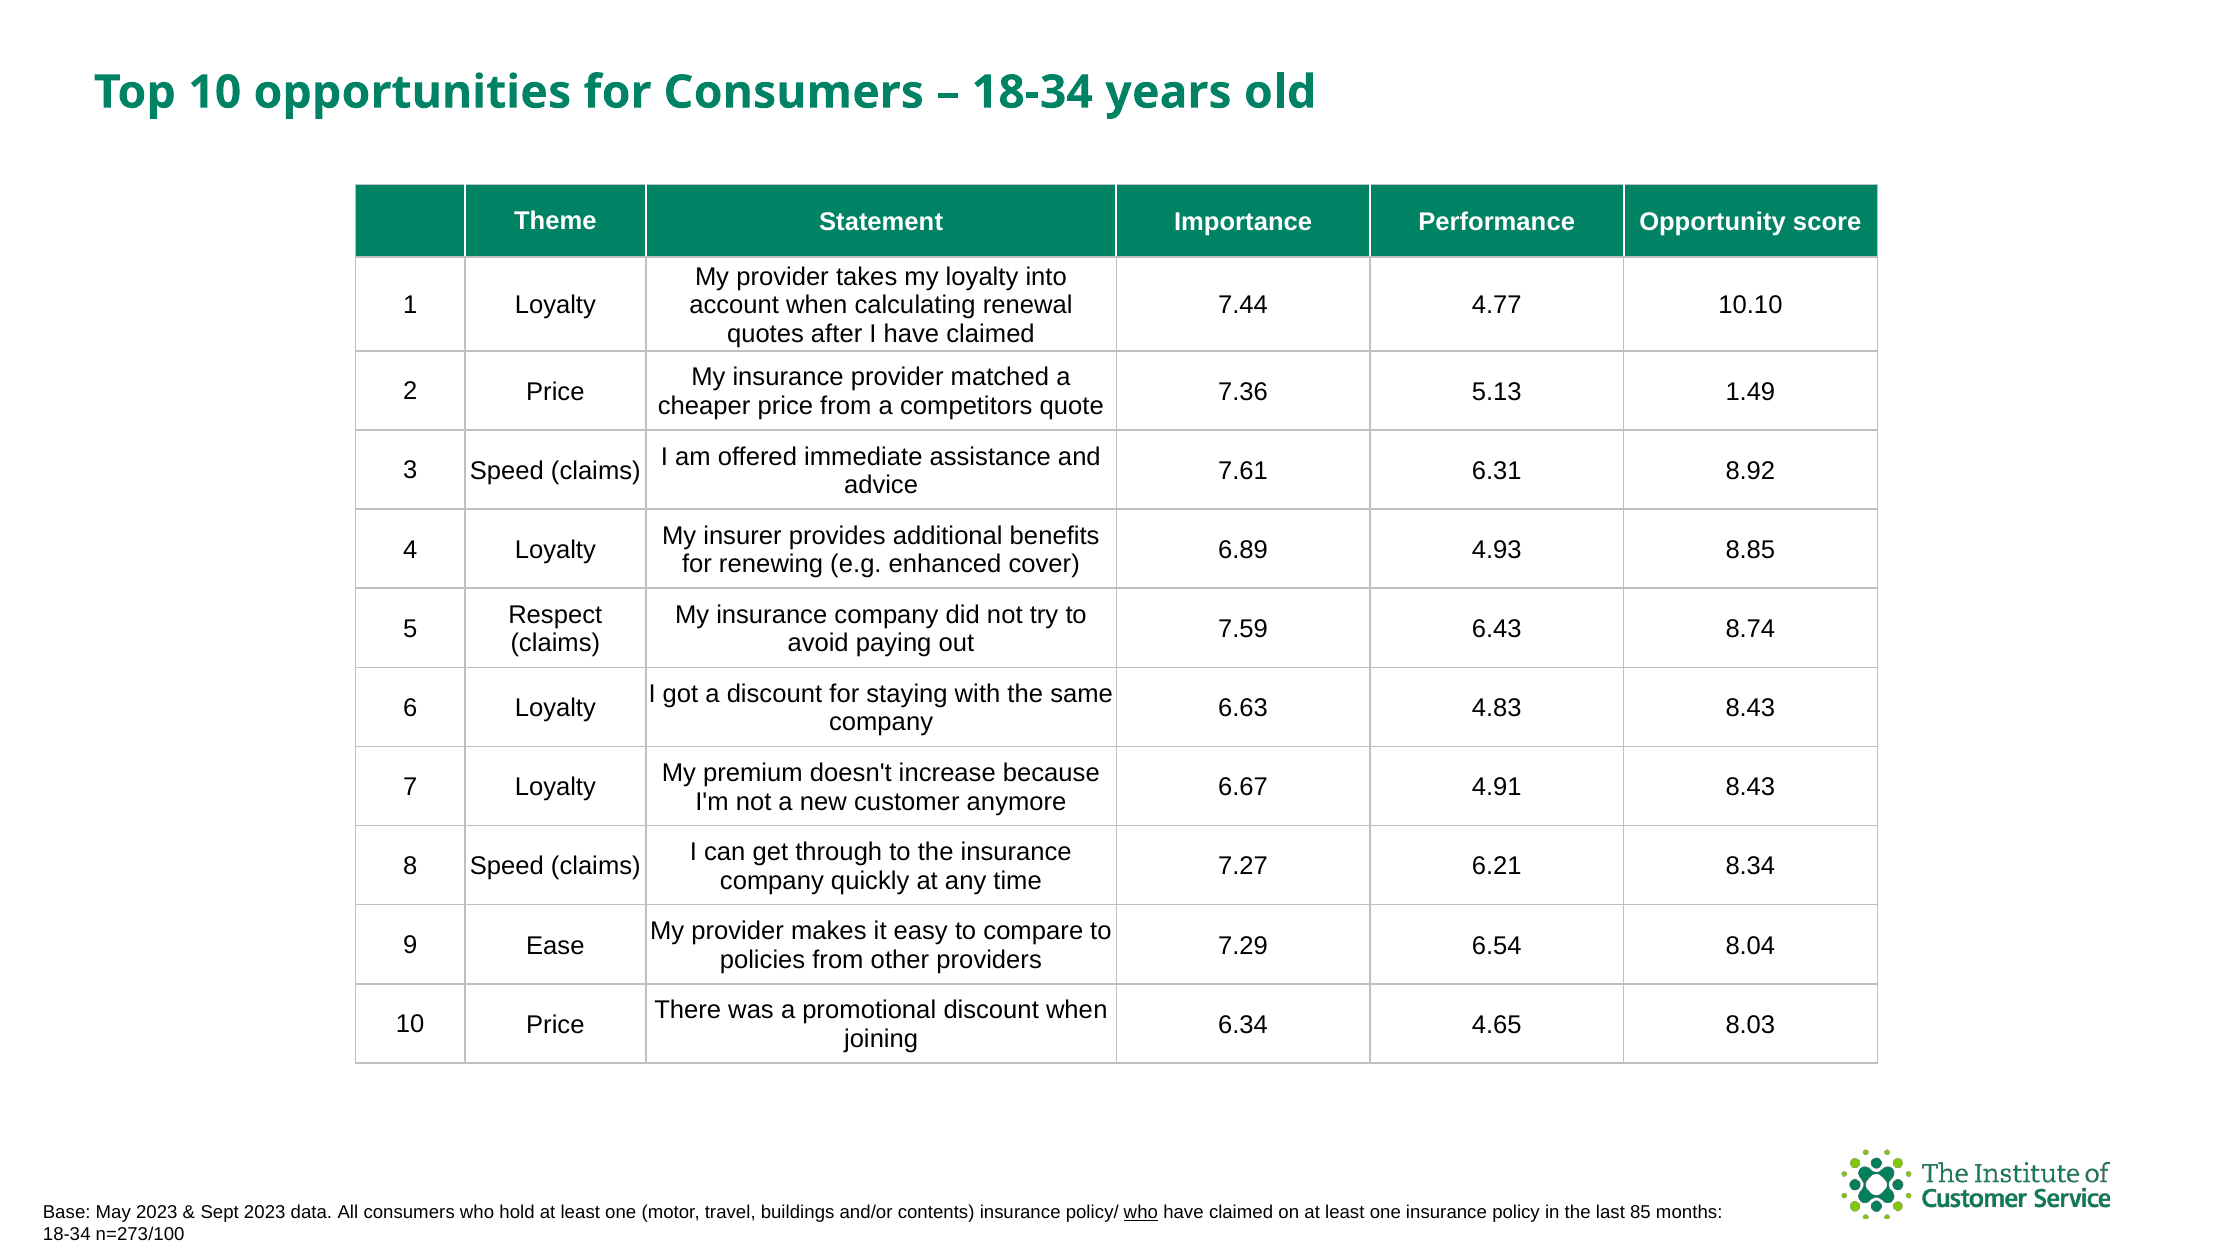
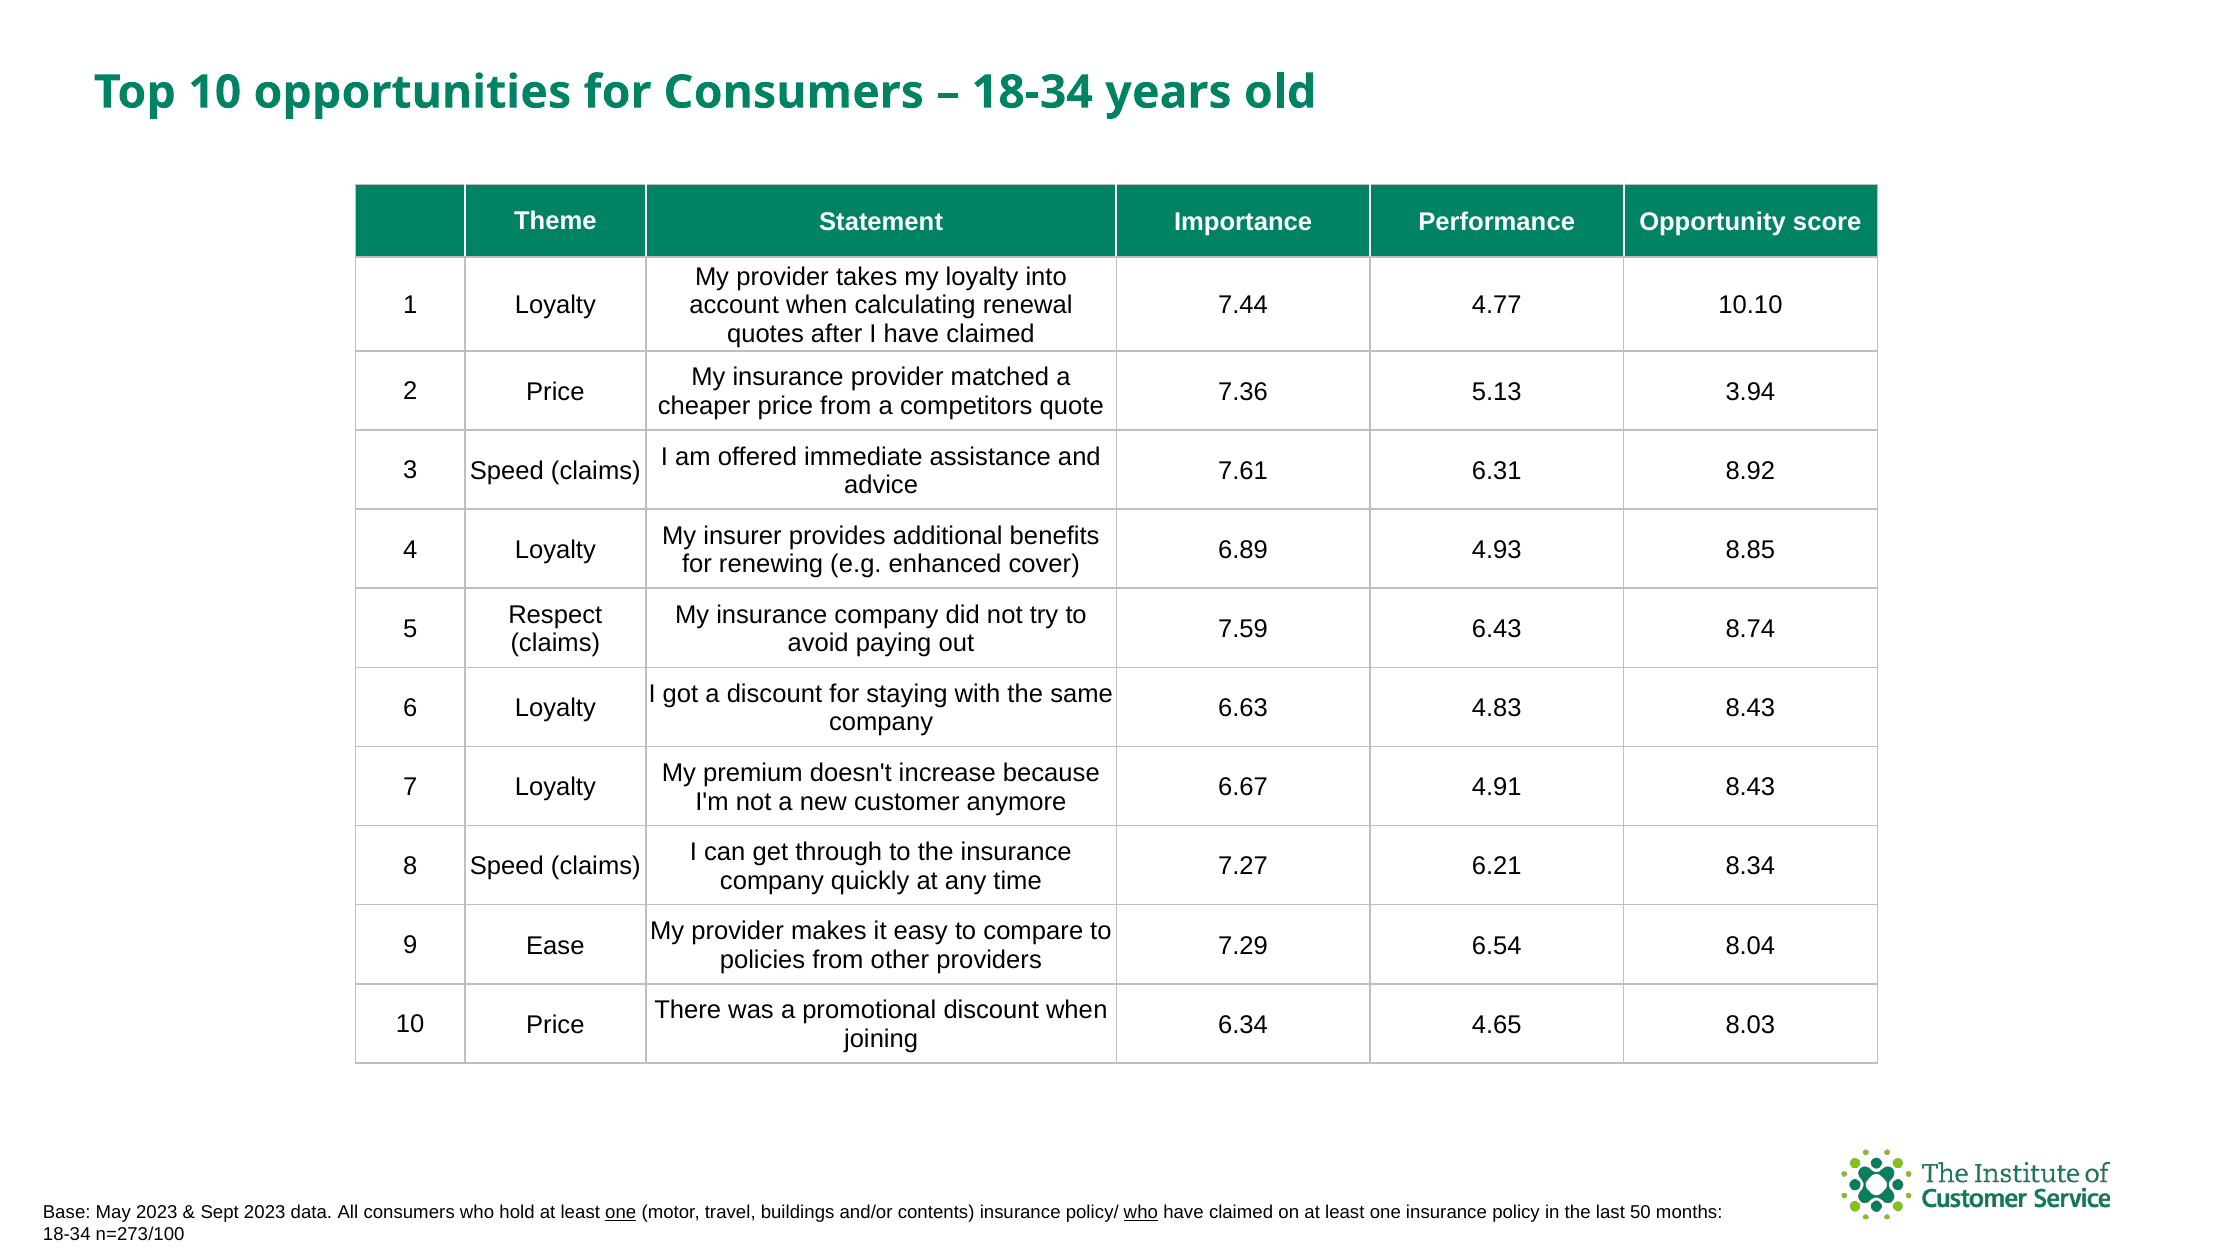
1.49: 1.49 -> 3.94
one at (621, 1213) underline: none -> present
85: 85 -> 50
